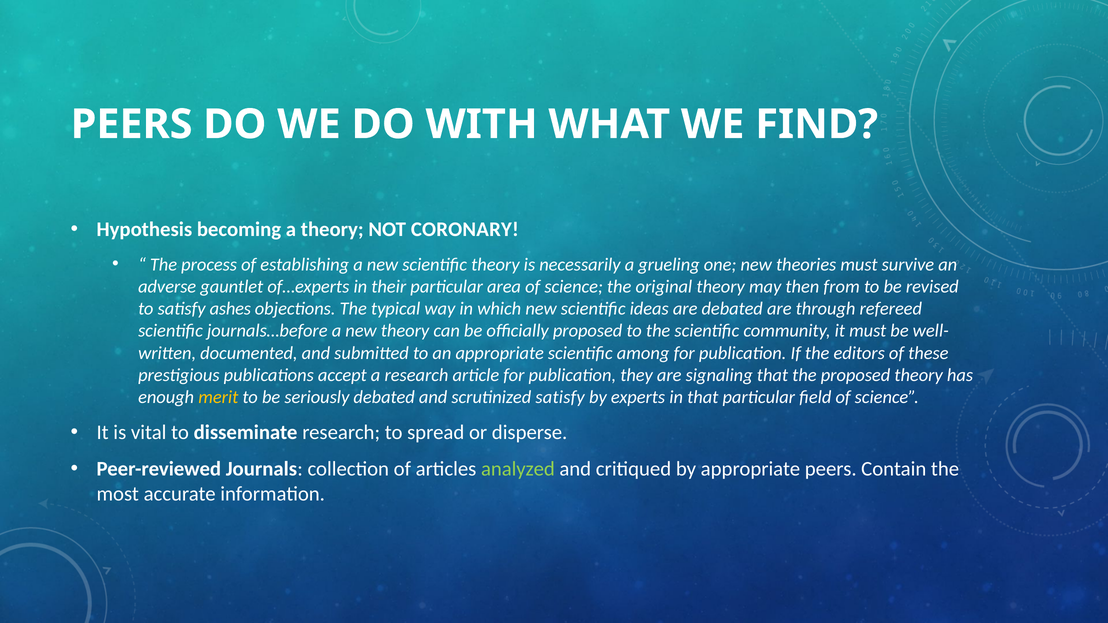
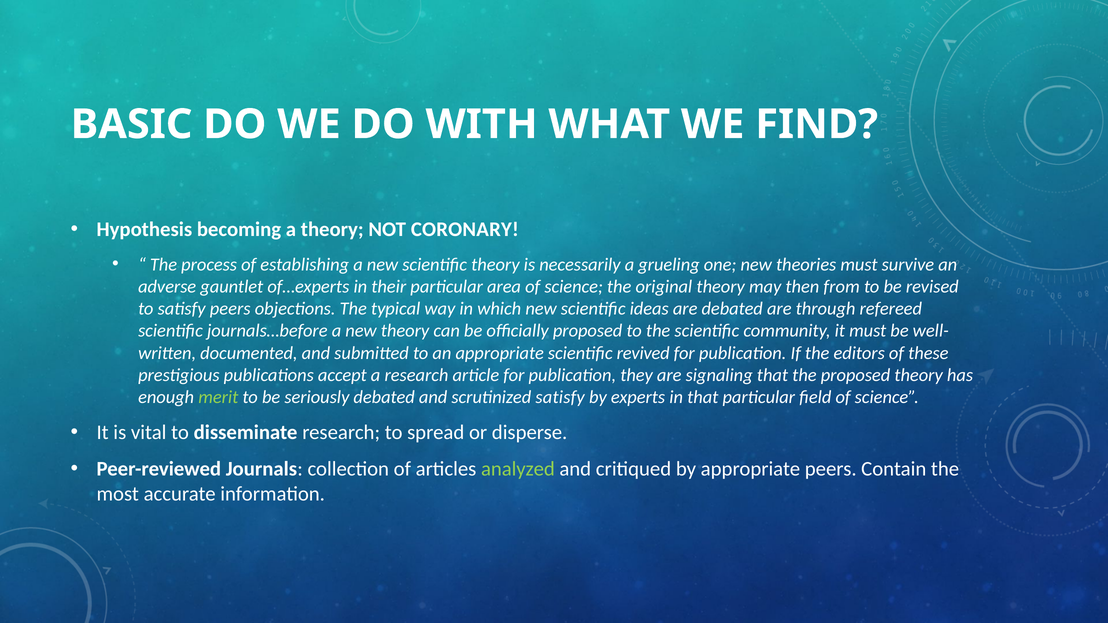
PEERS at (132, 124): PEERS -> BASIC
satisfy ashes: ashes -> peers
among: among -> revived
merit colour: yellow -> light green
